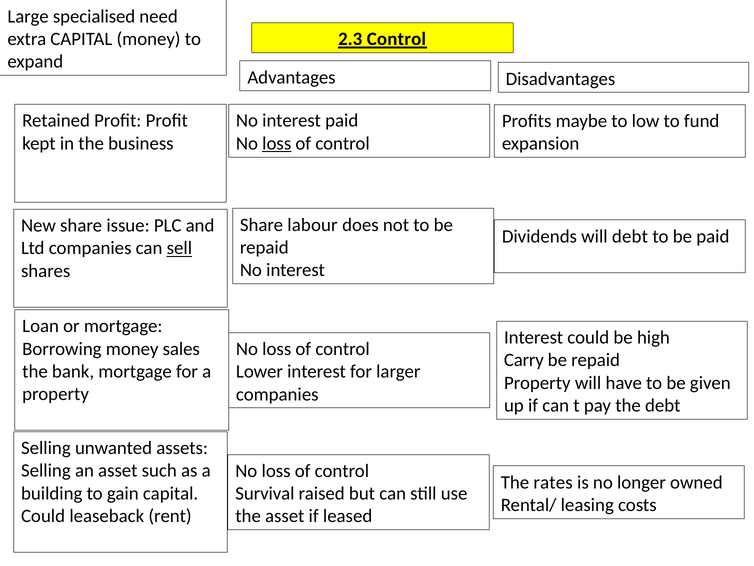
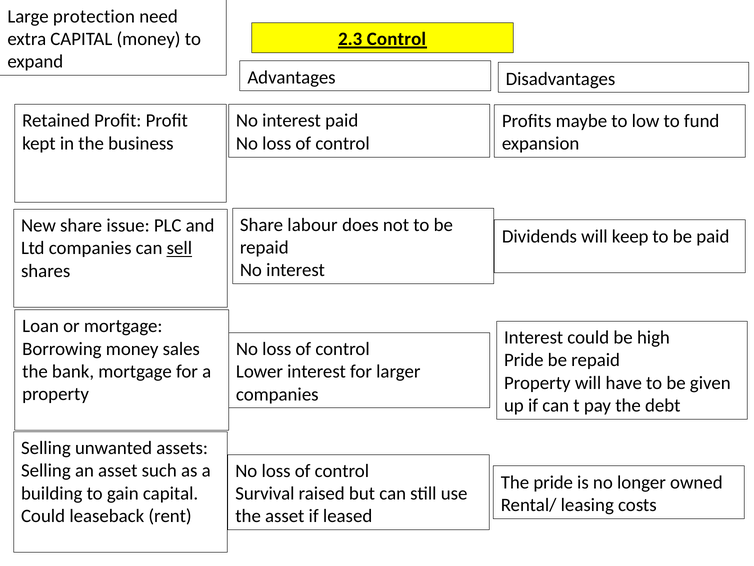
specialised: specialised -> protection
loss at (277, 143) underline: present -> none
will debt: debt -> keep
Carry at (524, 360): Carry -> Pride
The rates: rates -> pride
